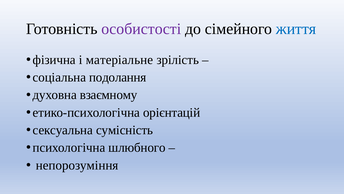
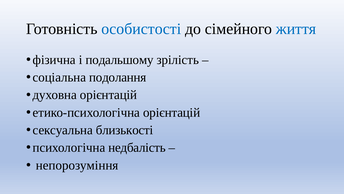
особистості colour: purple -> blue
матеріальне: матеріальне -> подальшому
духовна взаємному: взаємному -> орієнтацій
сумісність: сумісність -> близькості
шлюбного: шлюбного -> недбалість
